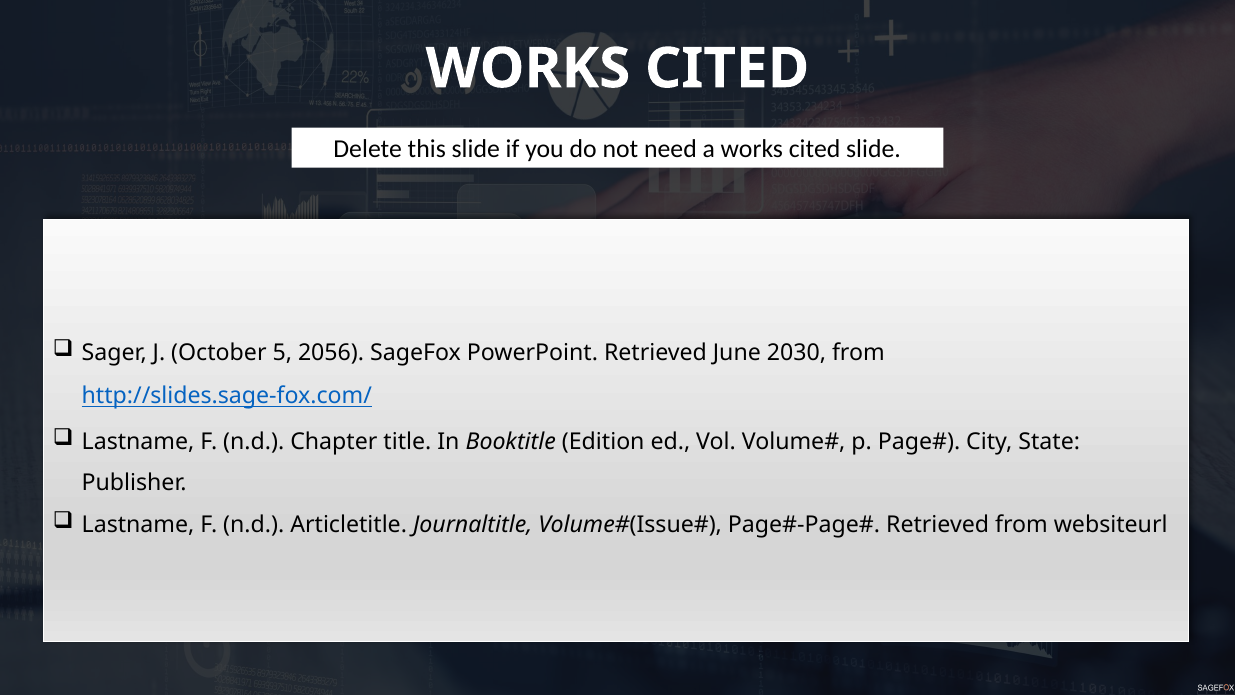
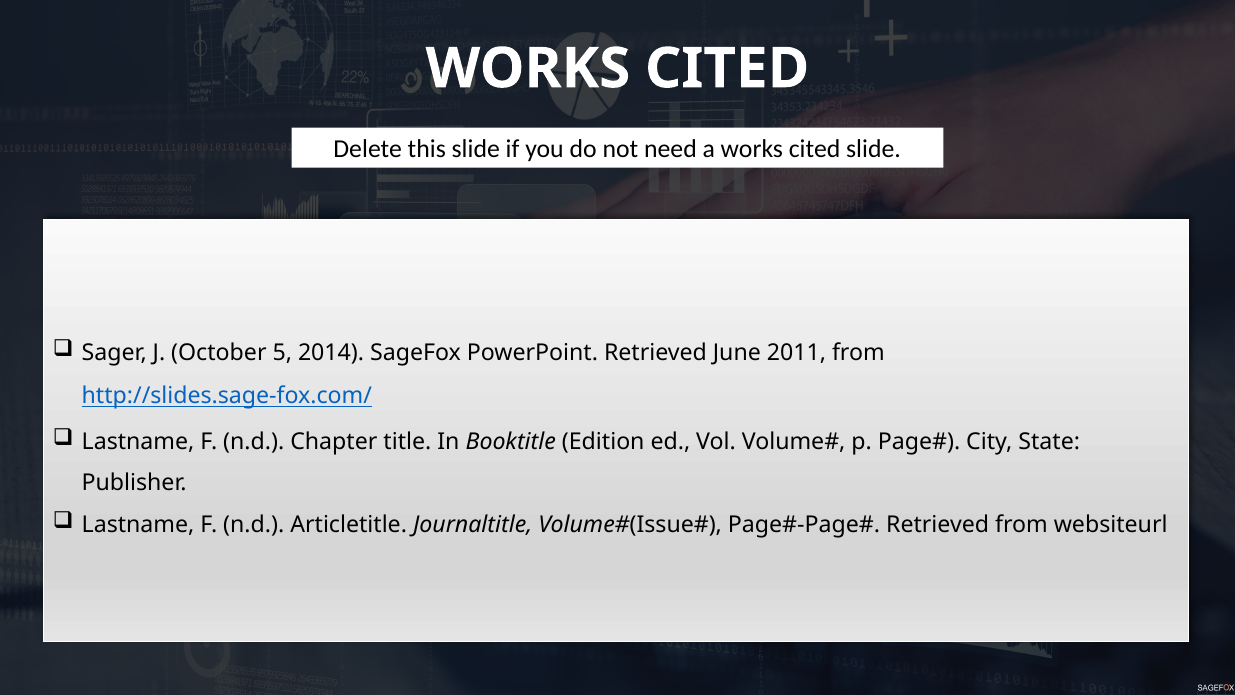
2056: 2056 -> 2014
2030: 2030 -> 2011
